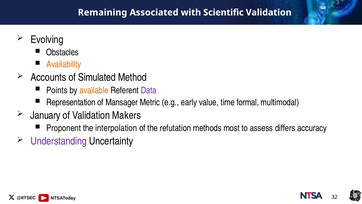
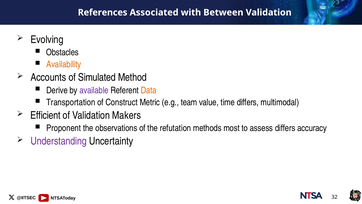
Remaining: Remaining -> References
Scientific: Scientific -> Between
Points: Points -> Derive
available colour: orange -> purple
Data colour: purple -> orange
Representation: Representation -> Transportation
Mansager: Mansager -> Construct
early: early -> team
time formal: formal -> differs
January: January -> Efficient
interpolation: interpolation -> observations
